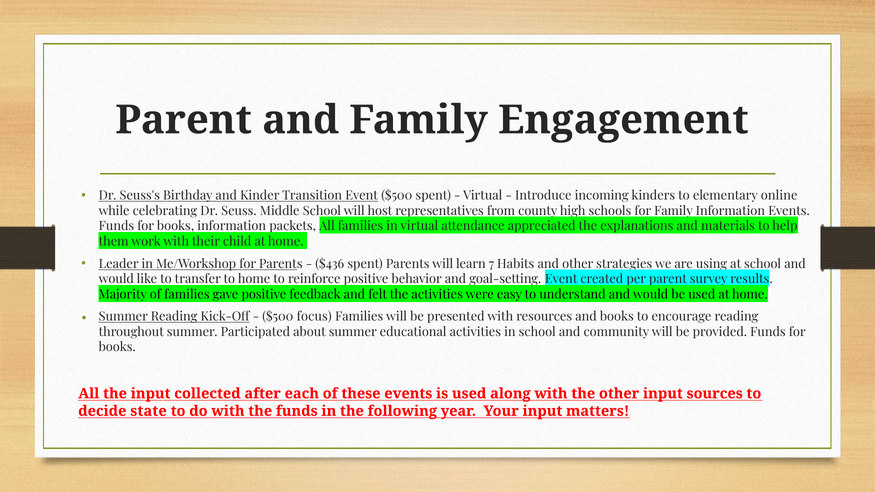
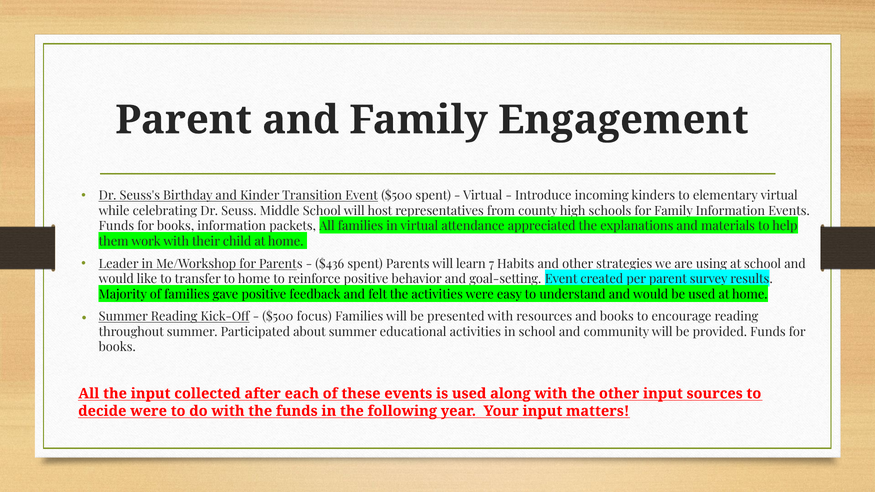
elementary online: online -> virtual
decide state: state -> were
